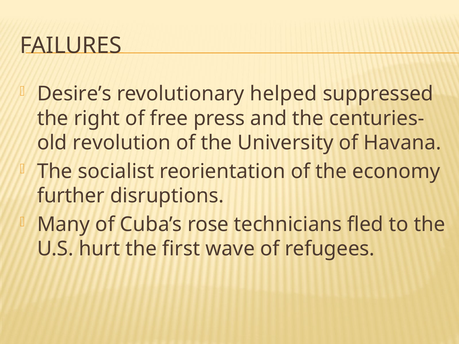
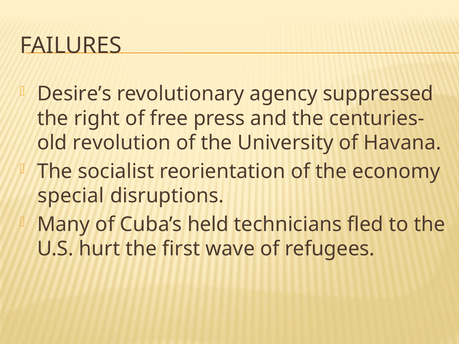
helped: helped -> agency
further: further -> special
rose: rose -> held
